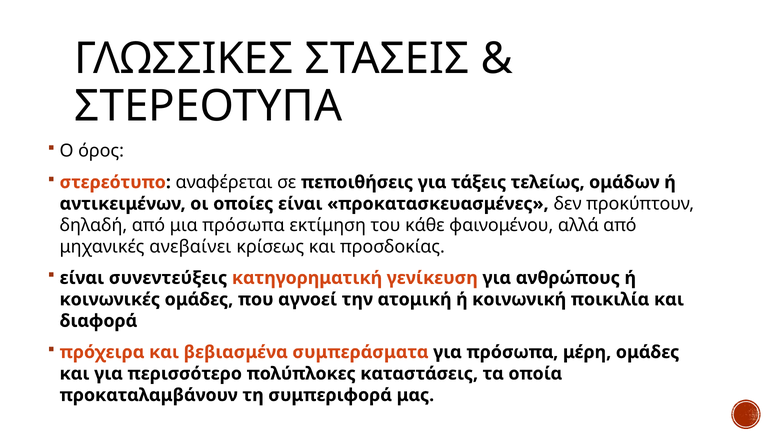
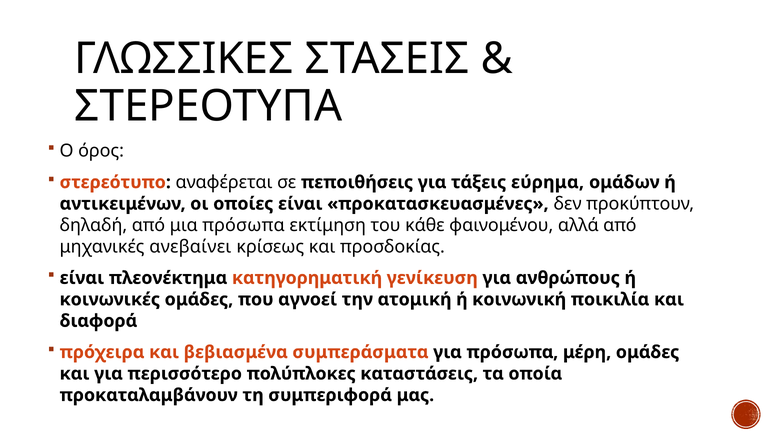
τελείως: τελείως -> εύρημα
συνεντεύξεις: συνεντεύξεις -> πλεονέκτημα
